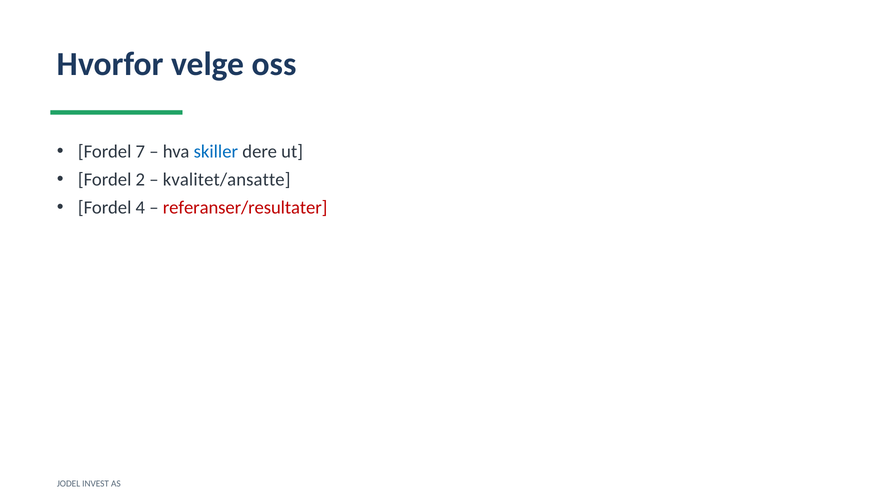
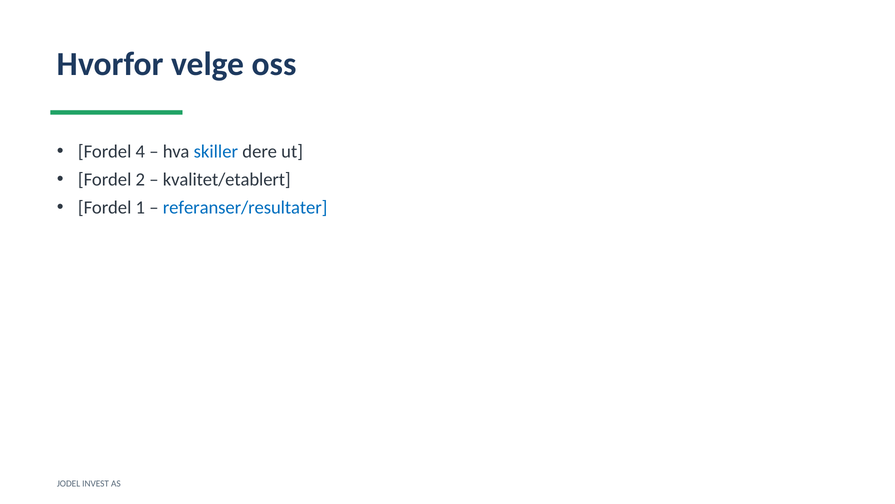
7: 7 -> 4
kvalitet/ansatte: kvalitet/ansatte -> kvalitet/etablert
4: 4 -> 1
referanser/resultater colour: red -> blue
